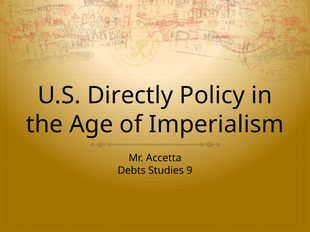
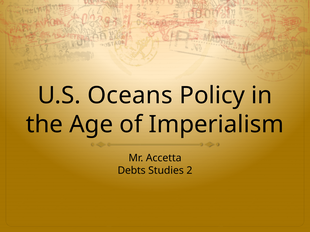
Directly: Directly -> Oceans
9: 9 -> 2
